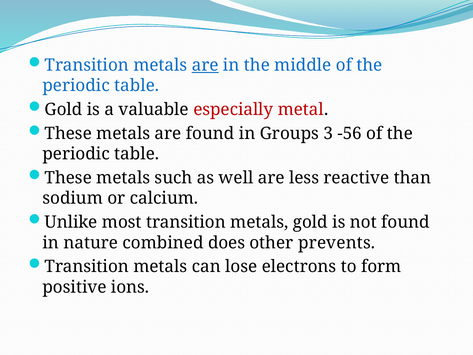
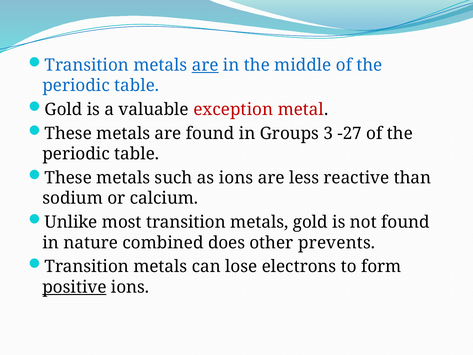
especially: especially -> exception
-56: -56 -> -27
as well: well -> ions
positive underline: none -> present
